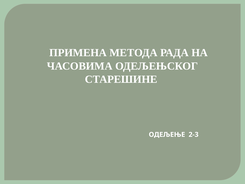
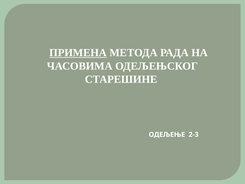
ПРИМЕНА underline: none -> present
